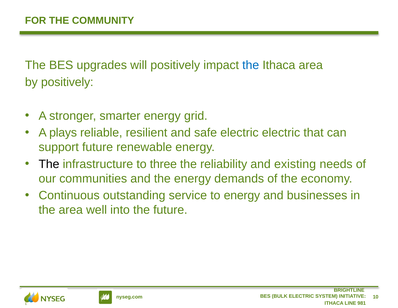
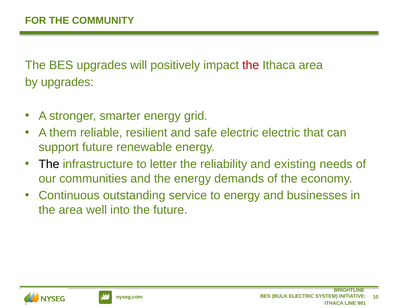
the at (251, 65) colour: blue -> red
by positively: positively -> upgrades
plays: plays -> them
three: three -> letter
